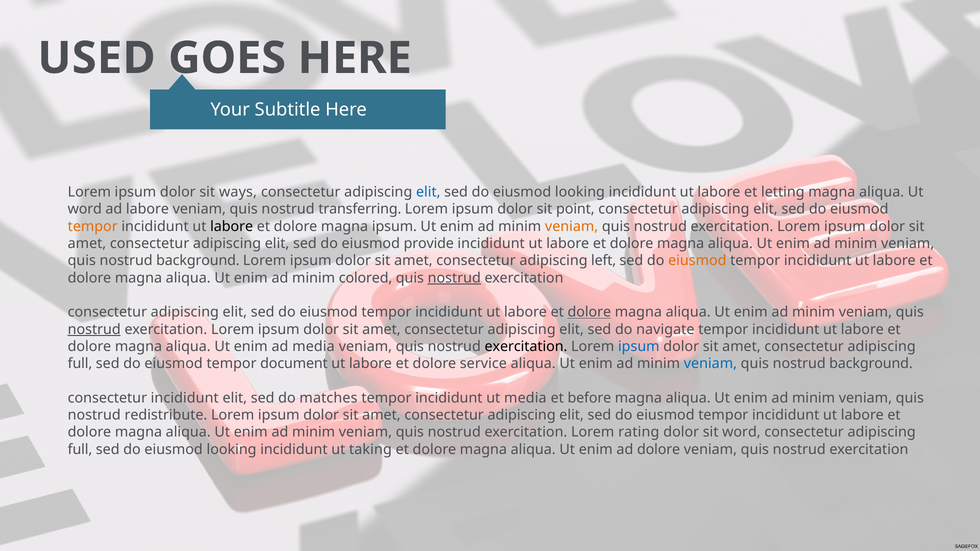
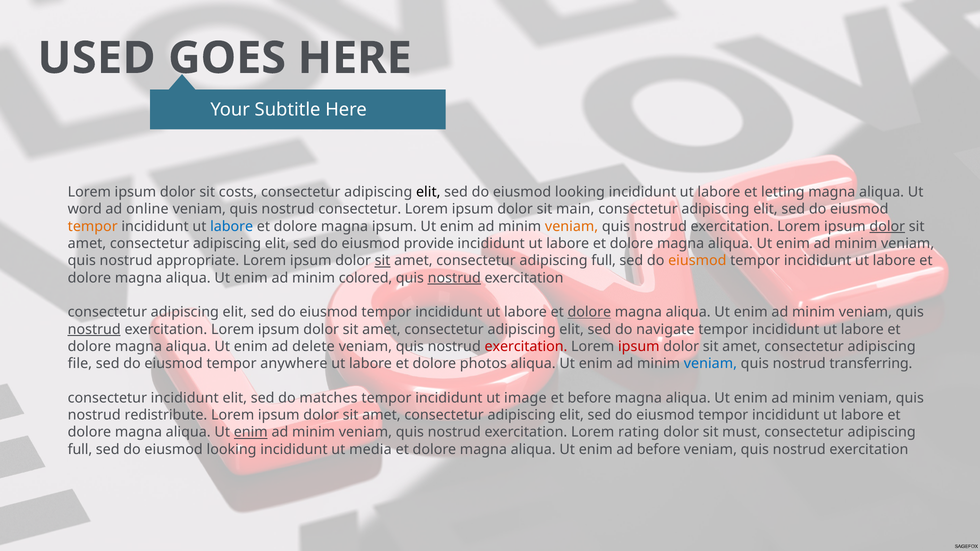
ways: ways -> costs
elit at (428, 192) colour: blue -> black
ad labore: labore -> online
nostrud transferring: transferring -> consectetur
point: point -> main
labore at (232, 227) colour: black -> blue
dolor at (887, 227) underline: none -> present
background at (198, 261): background -> appropriate
sit at (383, 261) underline: none -> present
amet consectetur adipiscing left: left -> full
ad media: media -> delete
exercitation at (526, 347) colour: black -> red
ipsum at (639, 347) colour: blue -> red
full at (80, 364): full -> file
document: document -> anywhere
service: service -> photos
background at (871, 364): background -> transferring
ut media: media -> image
enim at (251, 432) underline: none -> present
sit word: word -> must
taking: taking -> media
ad dolore: dolore -> before
